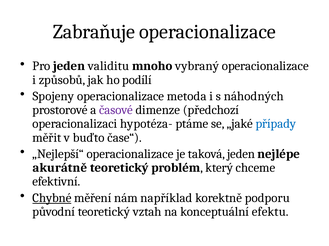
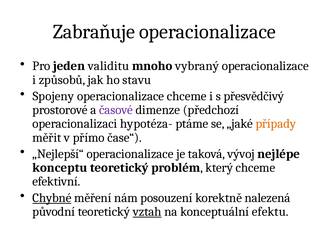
podílí: podílí -> stavu
operacionalizace metoda: metoda -> chceme
náhodných: náhodných -> přesvědčivý
případy colour: blue -> orange
buďto: buďto -> přímo
taková jeden: jeden -> vývoj
akurátně: akurátně -> konceptu
například: například -> posouzení
podporu: podporu -> nalezená
vztah underline: none -> present
